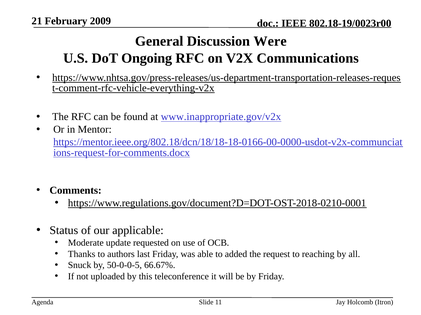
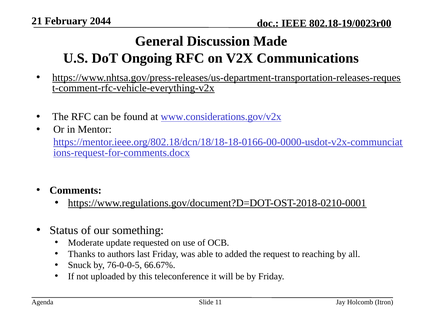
2009: 2009 -> 2044
Were: Were -> Made
www.inappropriate.gov/v2x: www.inappropriate.gov/v2x -> www.considerations.gov/v2x
applicable: applicable -> something
50-0-0-5: 50-0-0-5 -> 76-0-0-5
